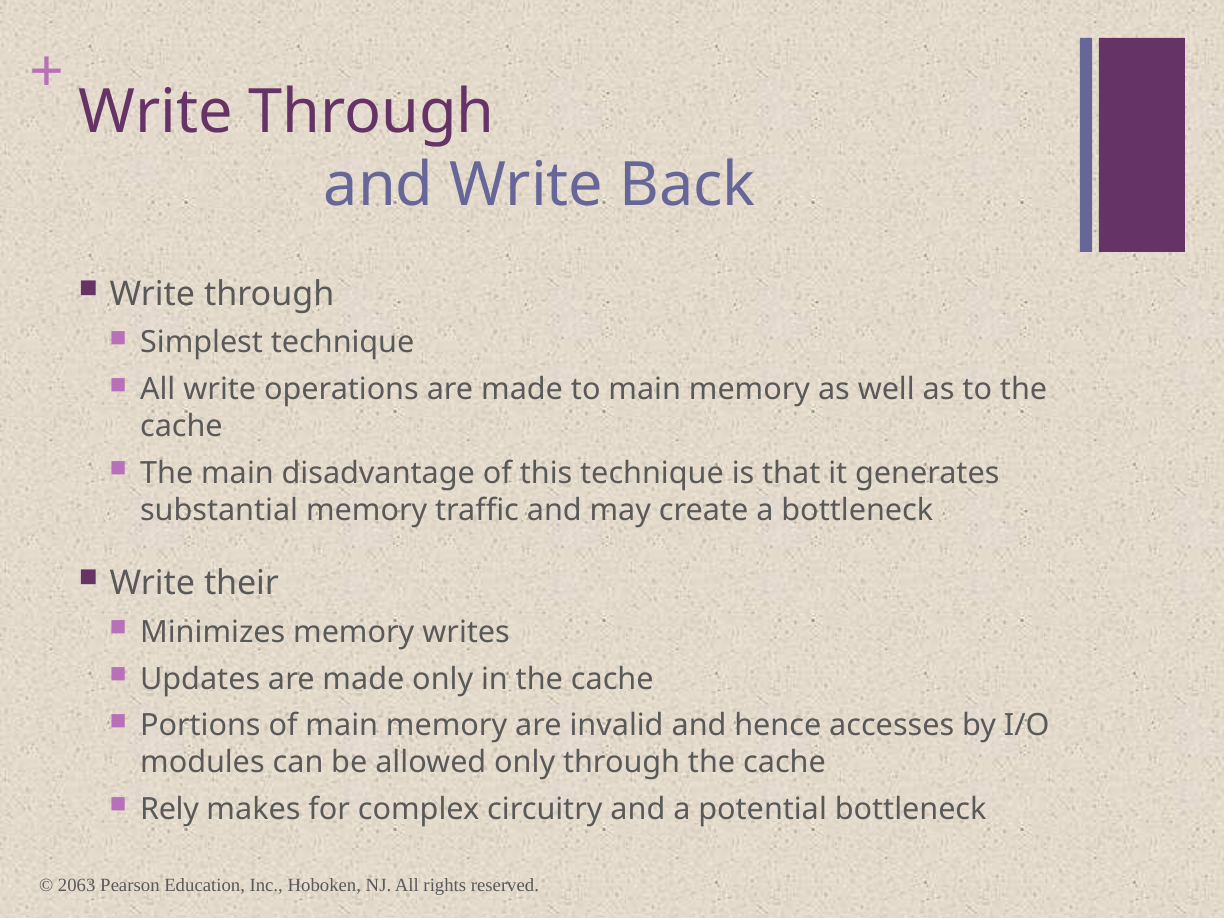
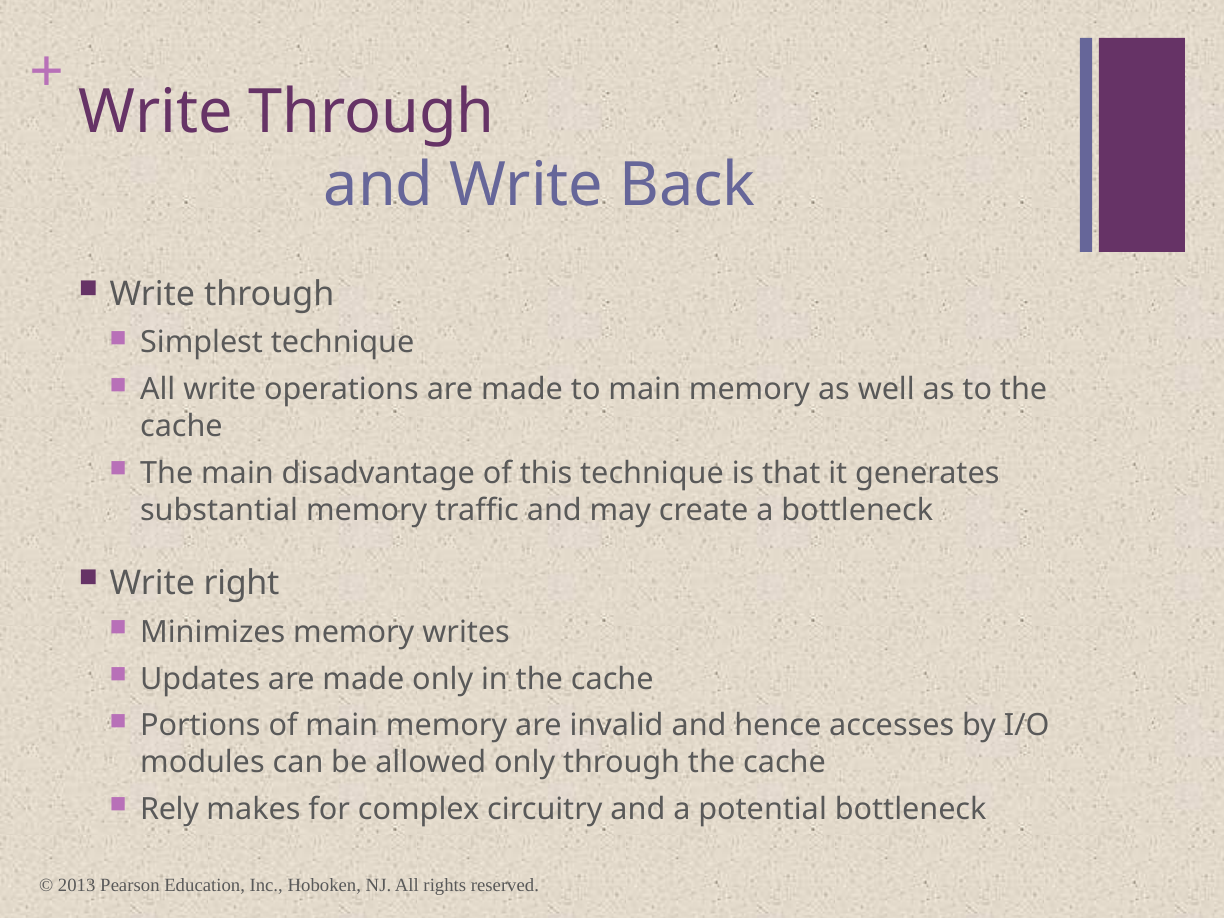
their: their -> right
2063: 2063 -> 2013
